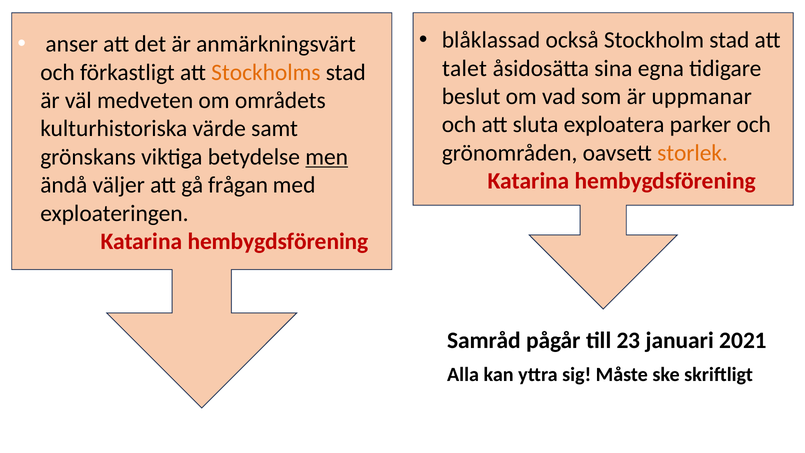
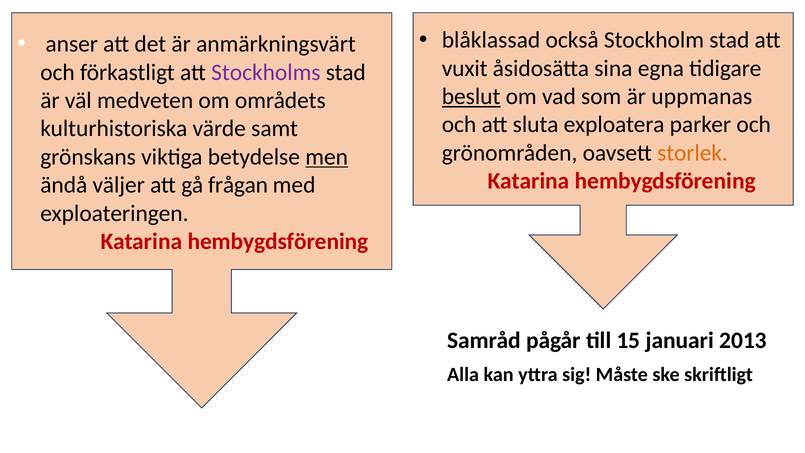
talet: talet -> vuxit
Stockholms colour: orange -> purple
beslut underline: none -> present
uppmanar: uppmanar -> uppmanas
23: 23 -> 15
2021: 2021 -> 2013
